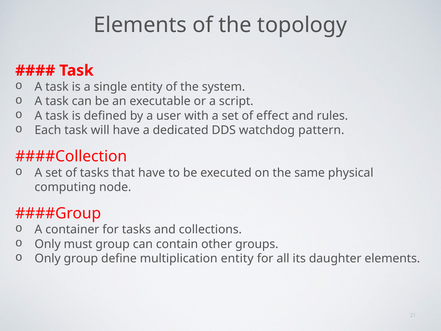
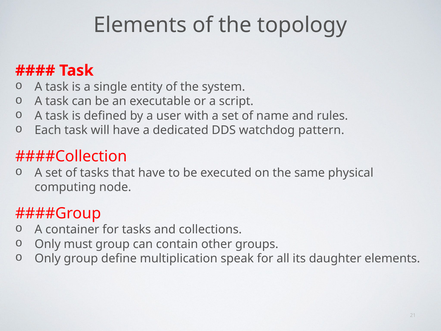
effect: effect -> name
multiplication entity: entity -> speak
